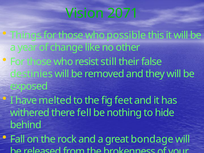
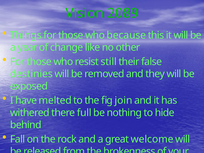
2071: 2071 -> 2089
possible: possible -> because
feet: feet -> join
fell: fell -> full
bondage: bondage -> welcome
